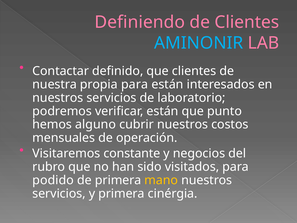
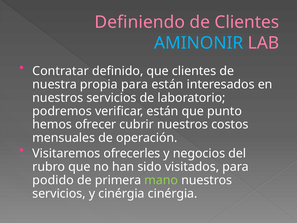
Contactar: Contactar -> Contratar
alguno: alguno -> ofrecer
constante: constante -> ofrecerles
mano colour: yellow -> light green
y primera: primera -> cinérgia
